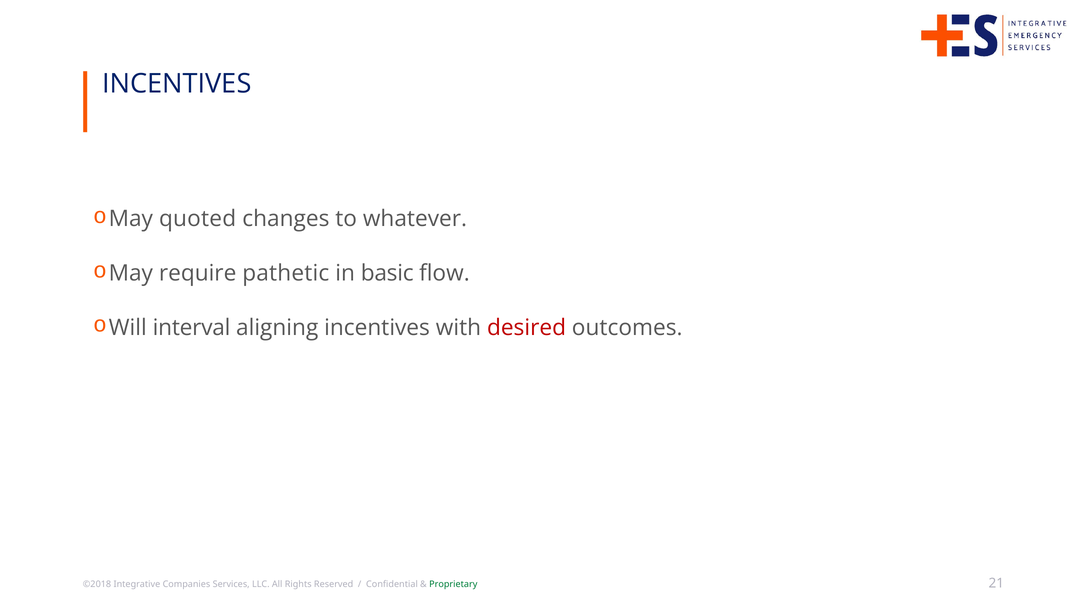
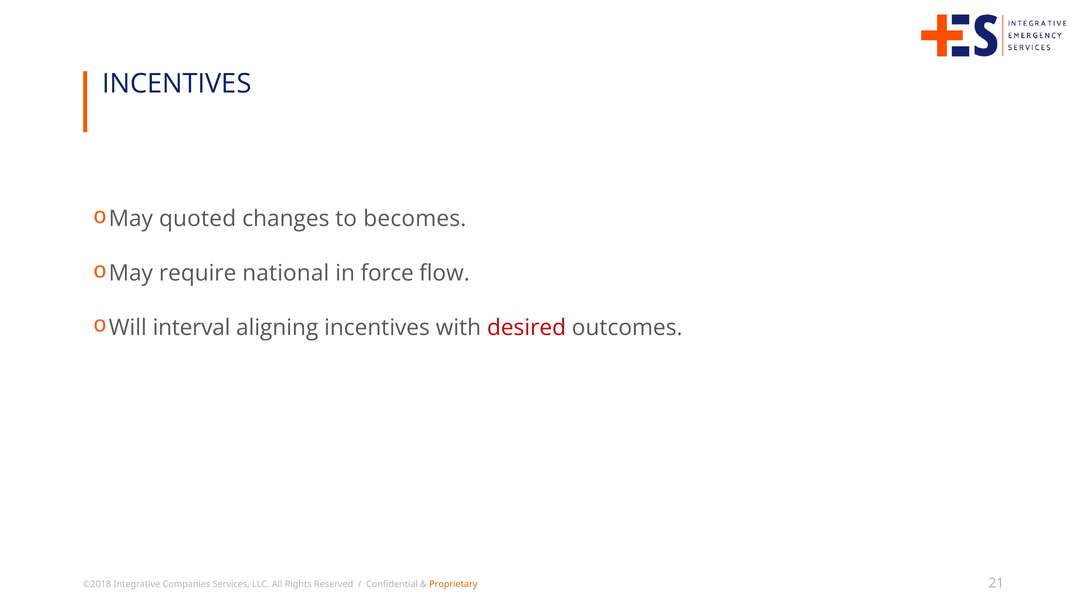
whatever: whatever -> becomes
pathetic: pathetic -> national
basic: basic -> force
Proprietary colour: green -> orange
